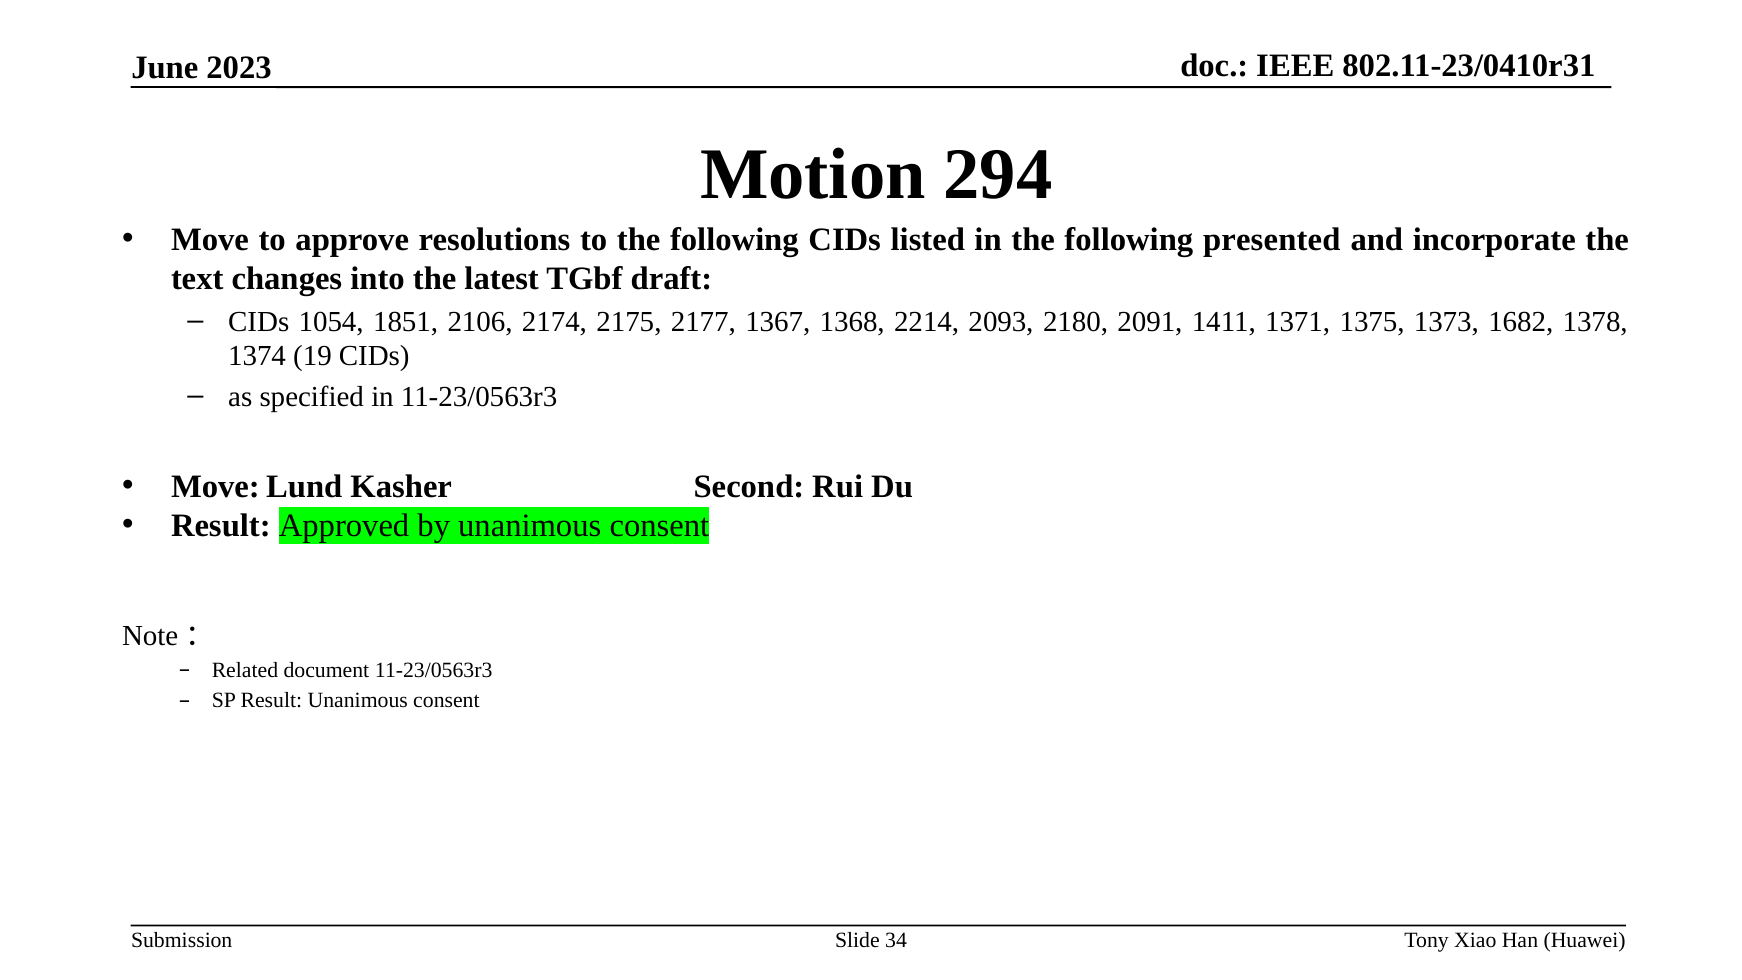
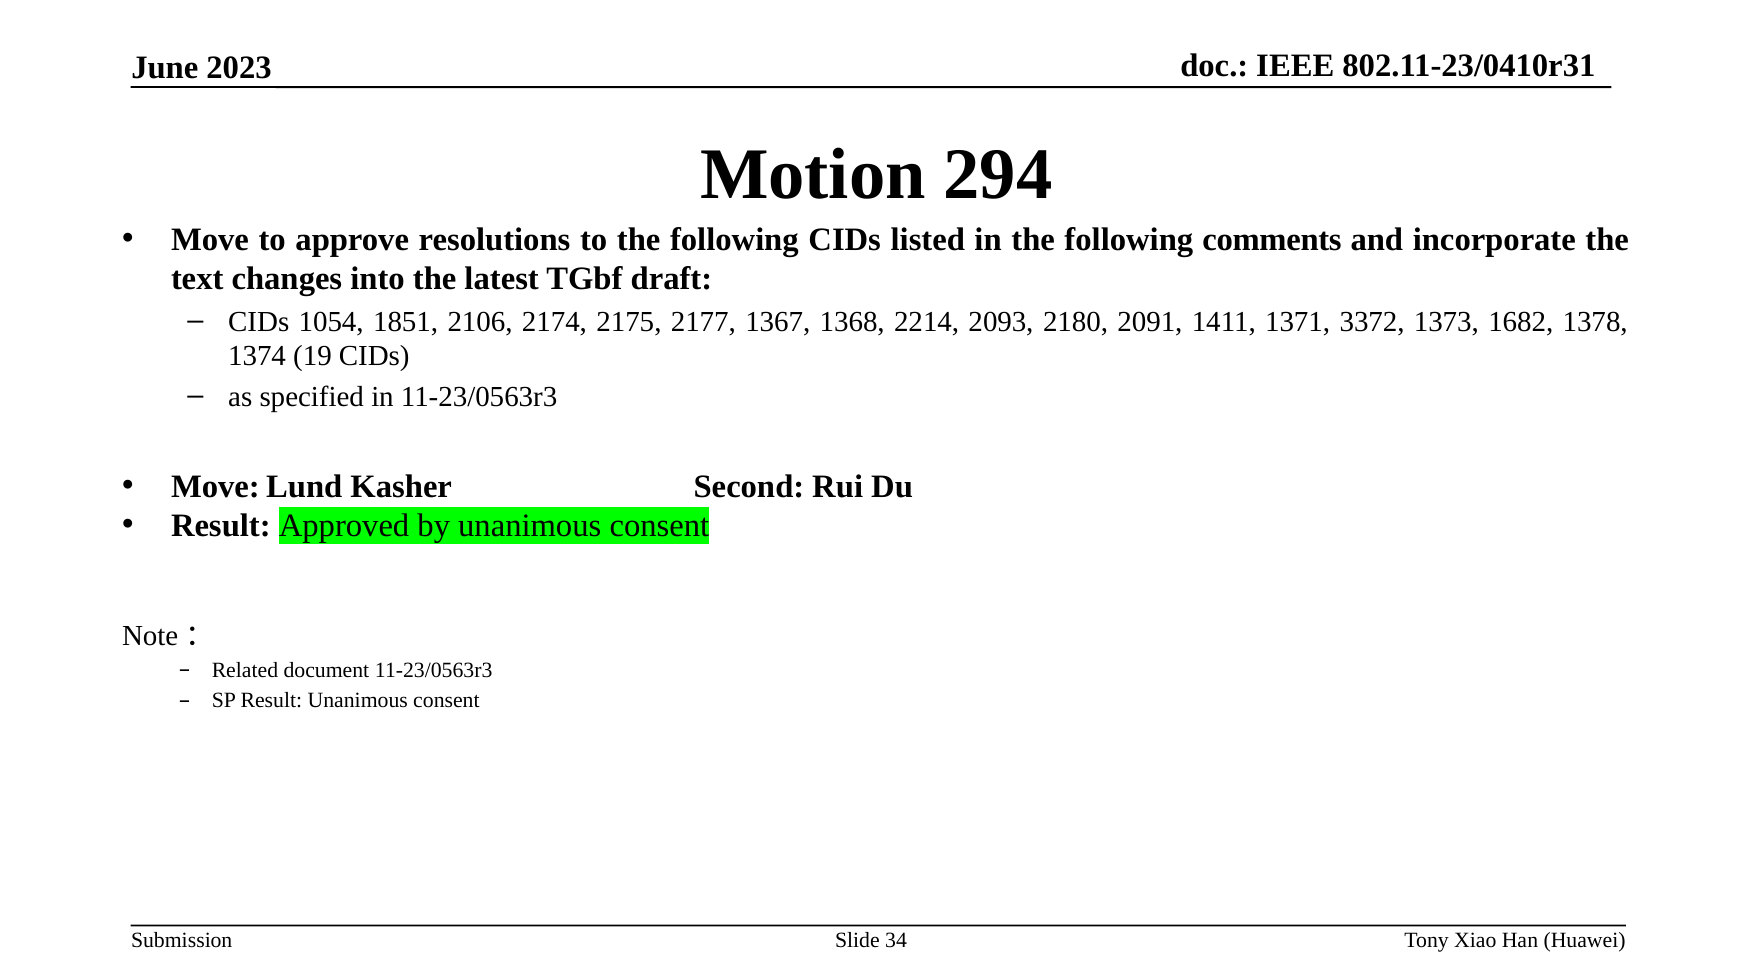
presented: presented -> comments
1375: 1375 -> 3372
